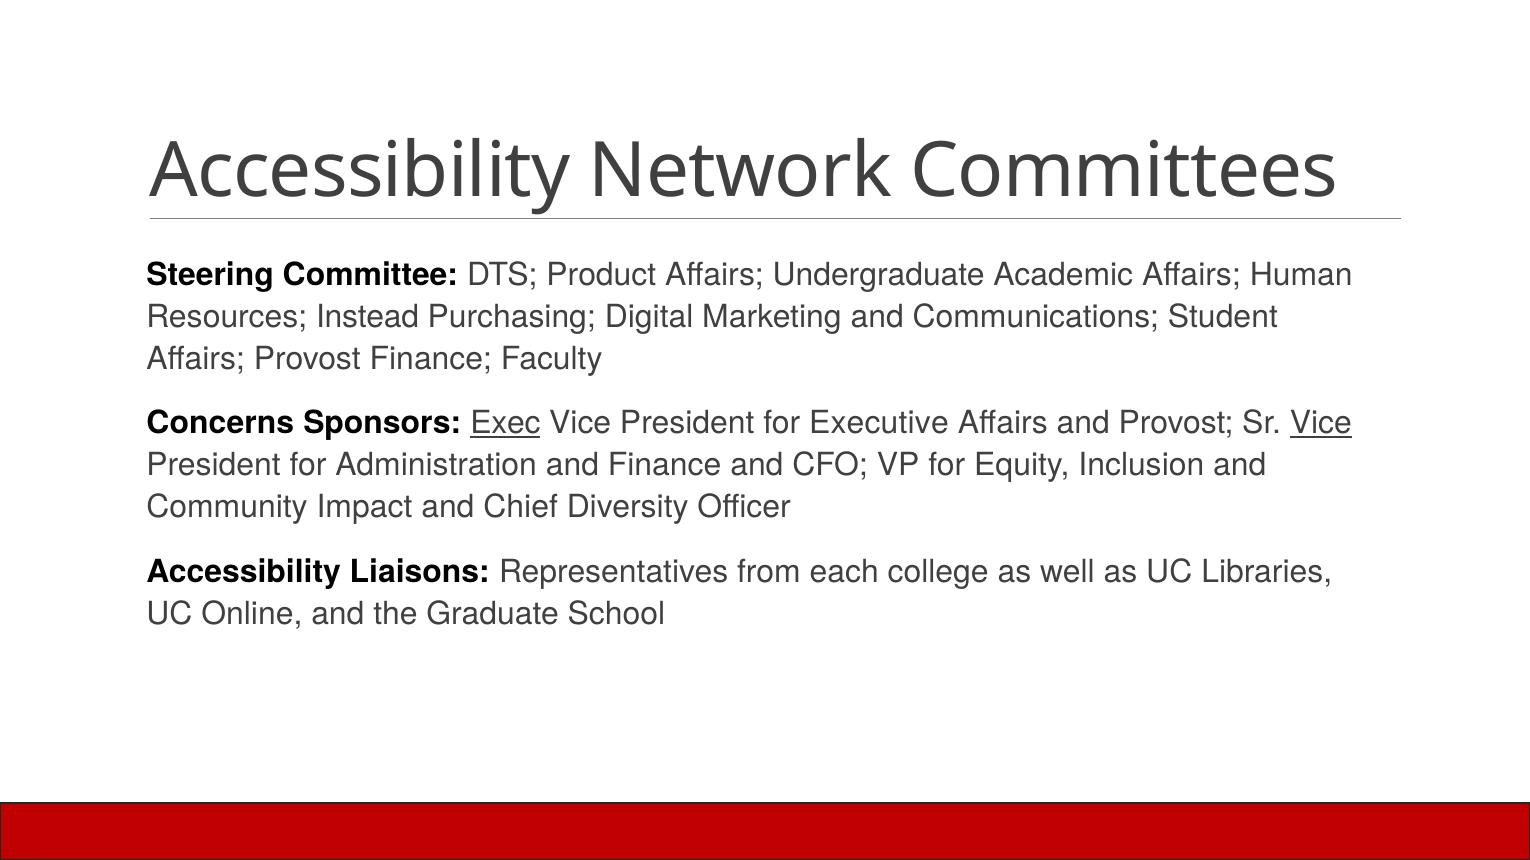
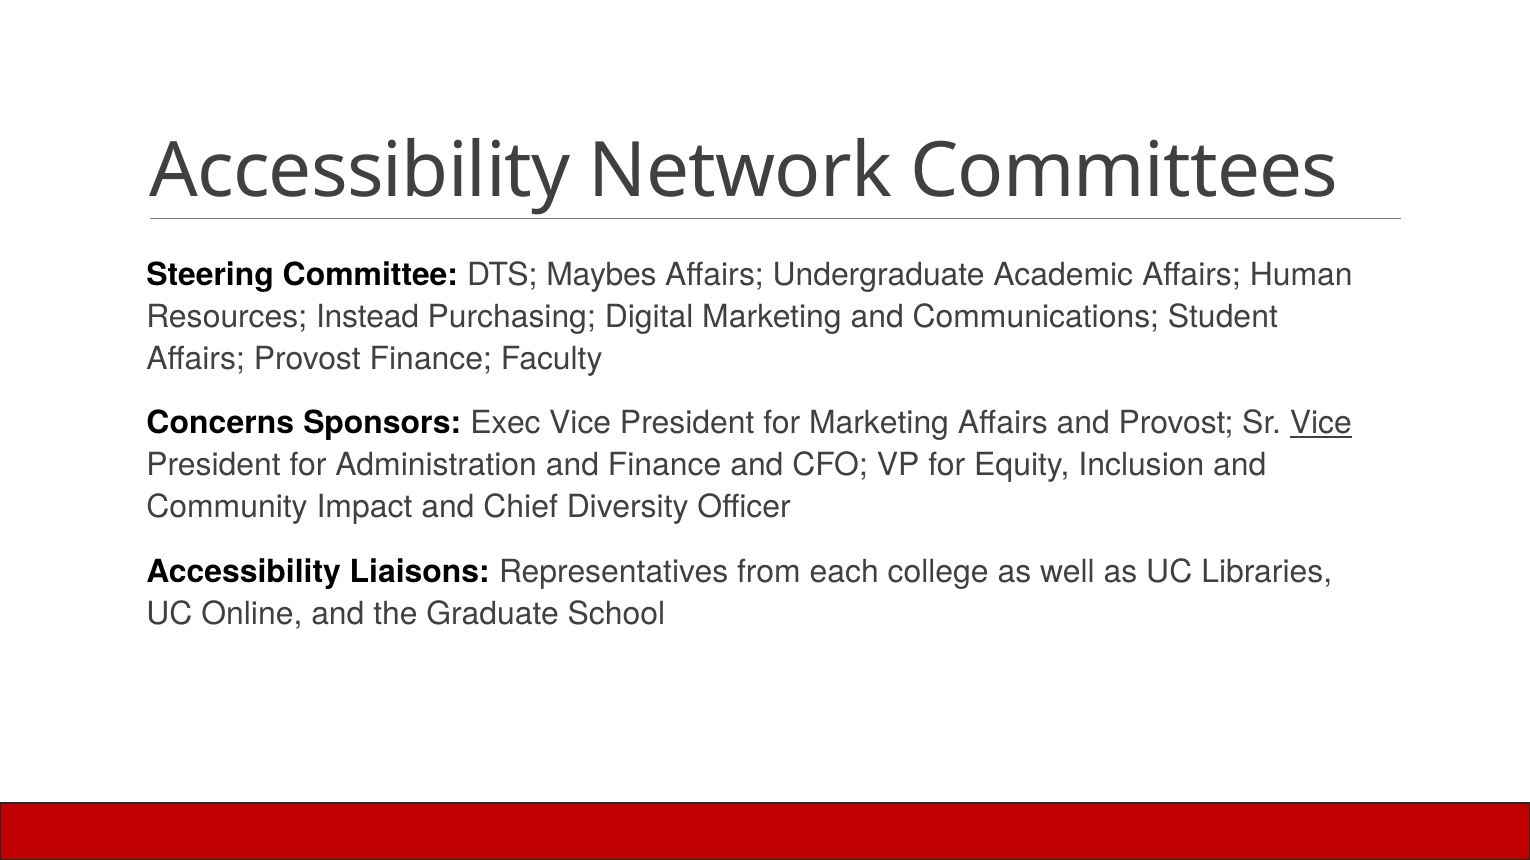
Product: Product -> Maybes
Exec underline: present -> none
for Executive: Executive -> Marketing
